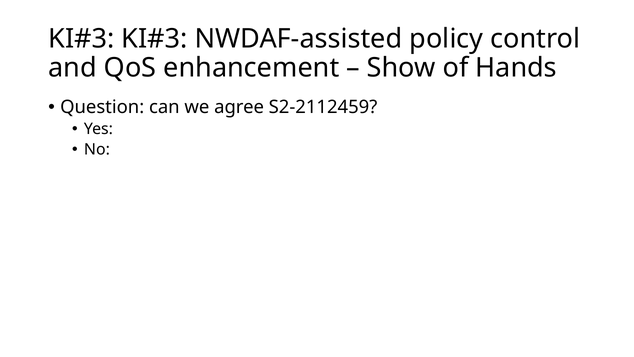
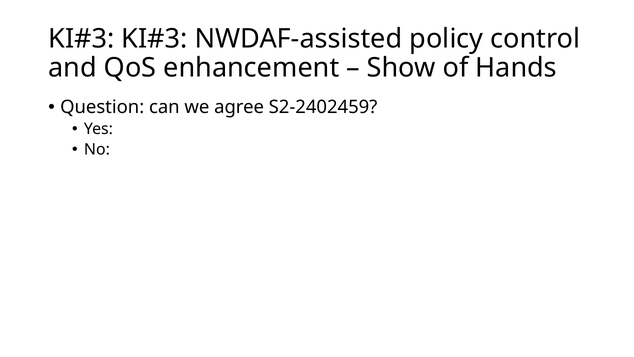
S2-2112459: S2-2112459 -> S2-2402459
